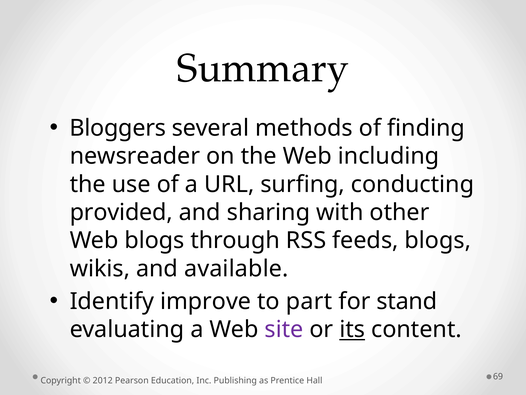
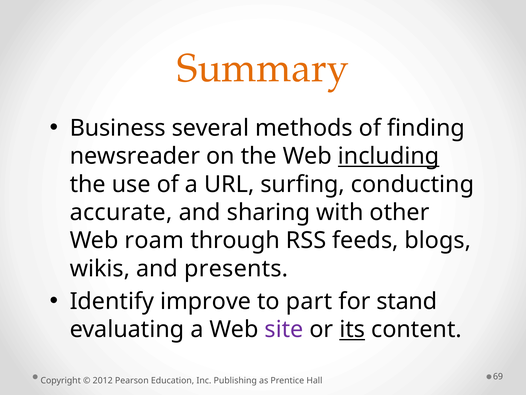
Summary colour: black -> orange
Bloggers: Bloggers -> Business
including underline: none -> present
provided: provided -> accurate
Web blogs: blogs -> roam
available: available -> presents
